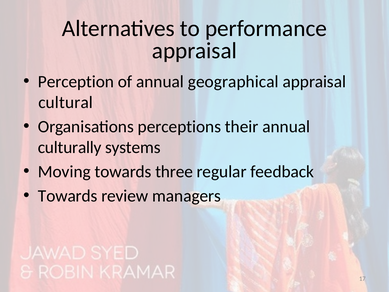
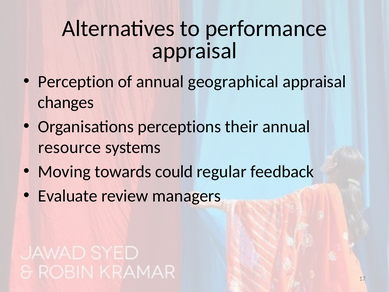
cultural: cultural -> changes
culturally: culturally -> resource
three: three -> could
Towards at (68, 196): Towards -> Evaluate
